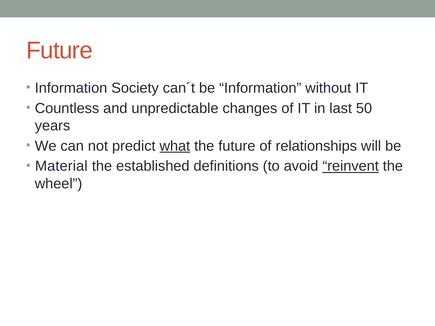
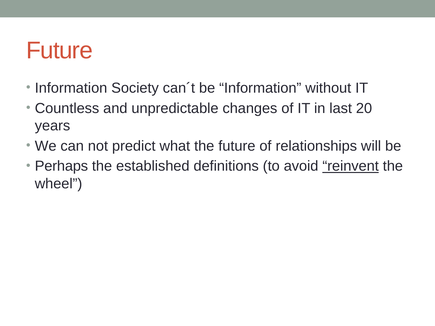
50: 50 -> 20
what underline: present -> none
Material: Material -> Perhaps
